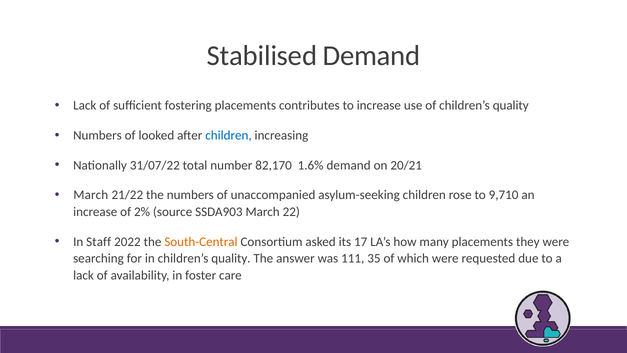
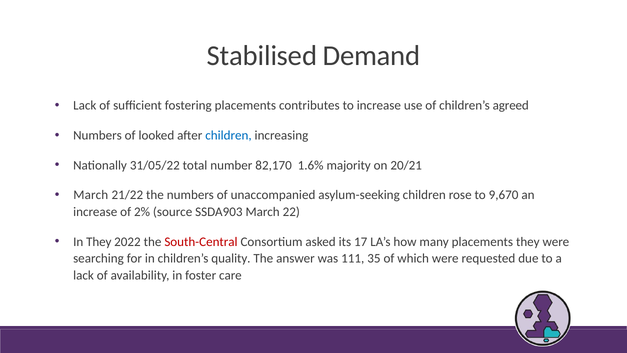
of children’s quality: quality -> agreed
31/07/22: 31/07/22 -> 31/05/22
1.6% demand: demand -> majority
9,710: 9,710 -> 9,670
In Staff: Staff -> They
South-Central colour: orange -> red
